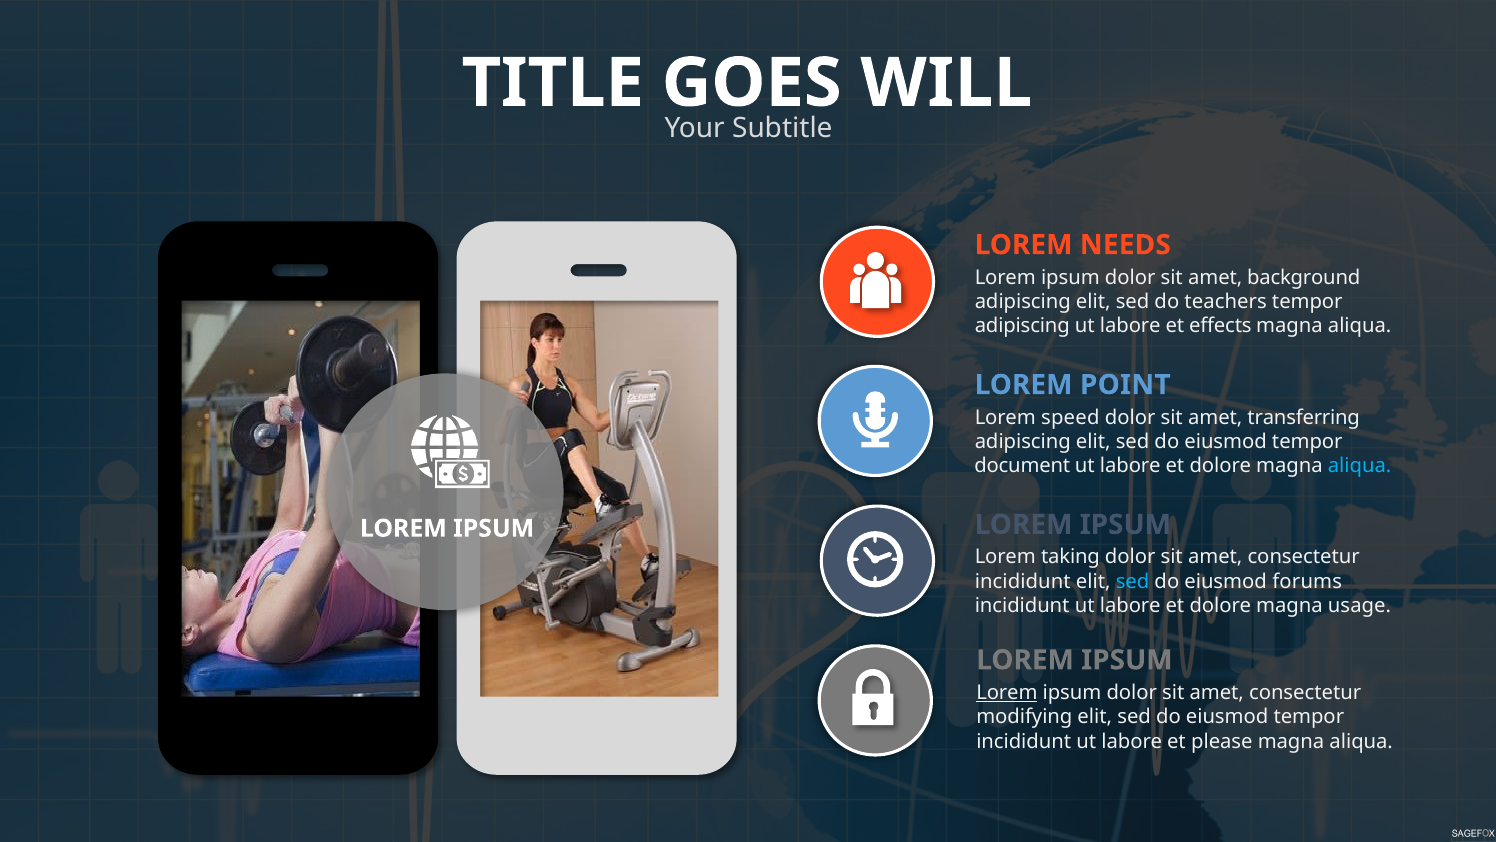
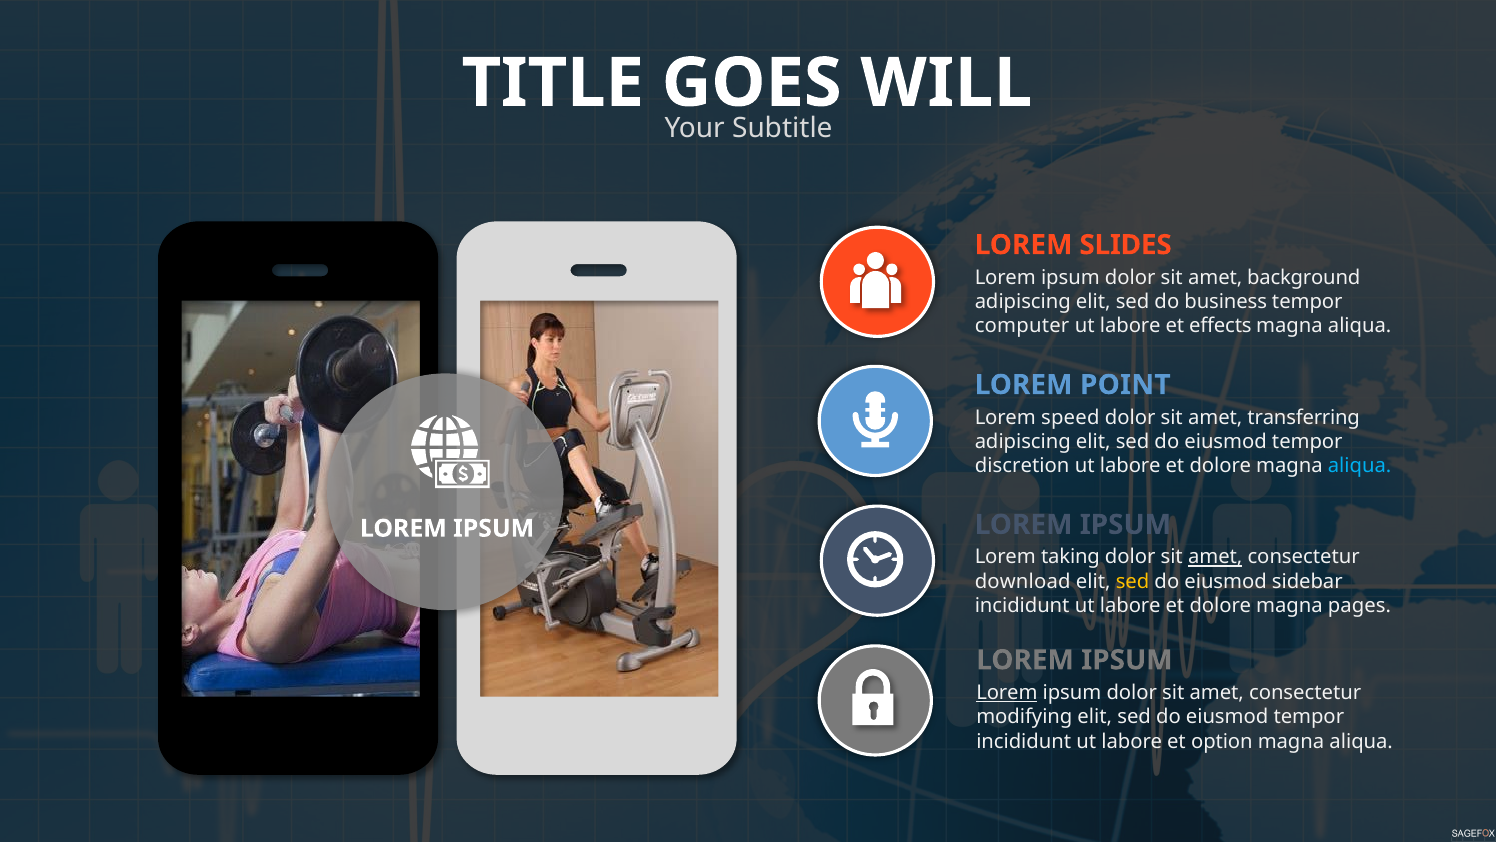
NEEDS: NEEDS -> SLIDES
teachers: teachers -> business
adipiscing at (1022, 326): adipiscing -> computer
document: document -> discretion
amet at (1215, 557) underline: none -> present
incididunt at (1023, 581): incididunt -> download
sed at (1133, 581) colour: light blue -> yellow
forums: forums -> sidebar
usage: usage -> pages
please: please -> option
